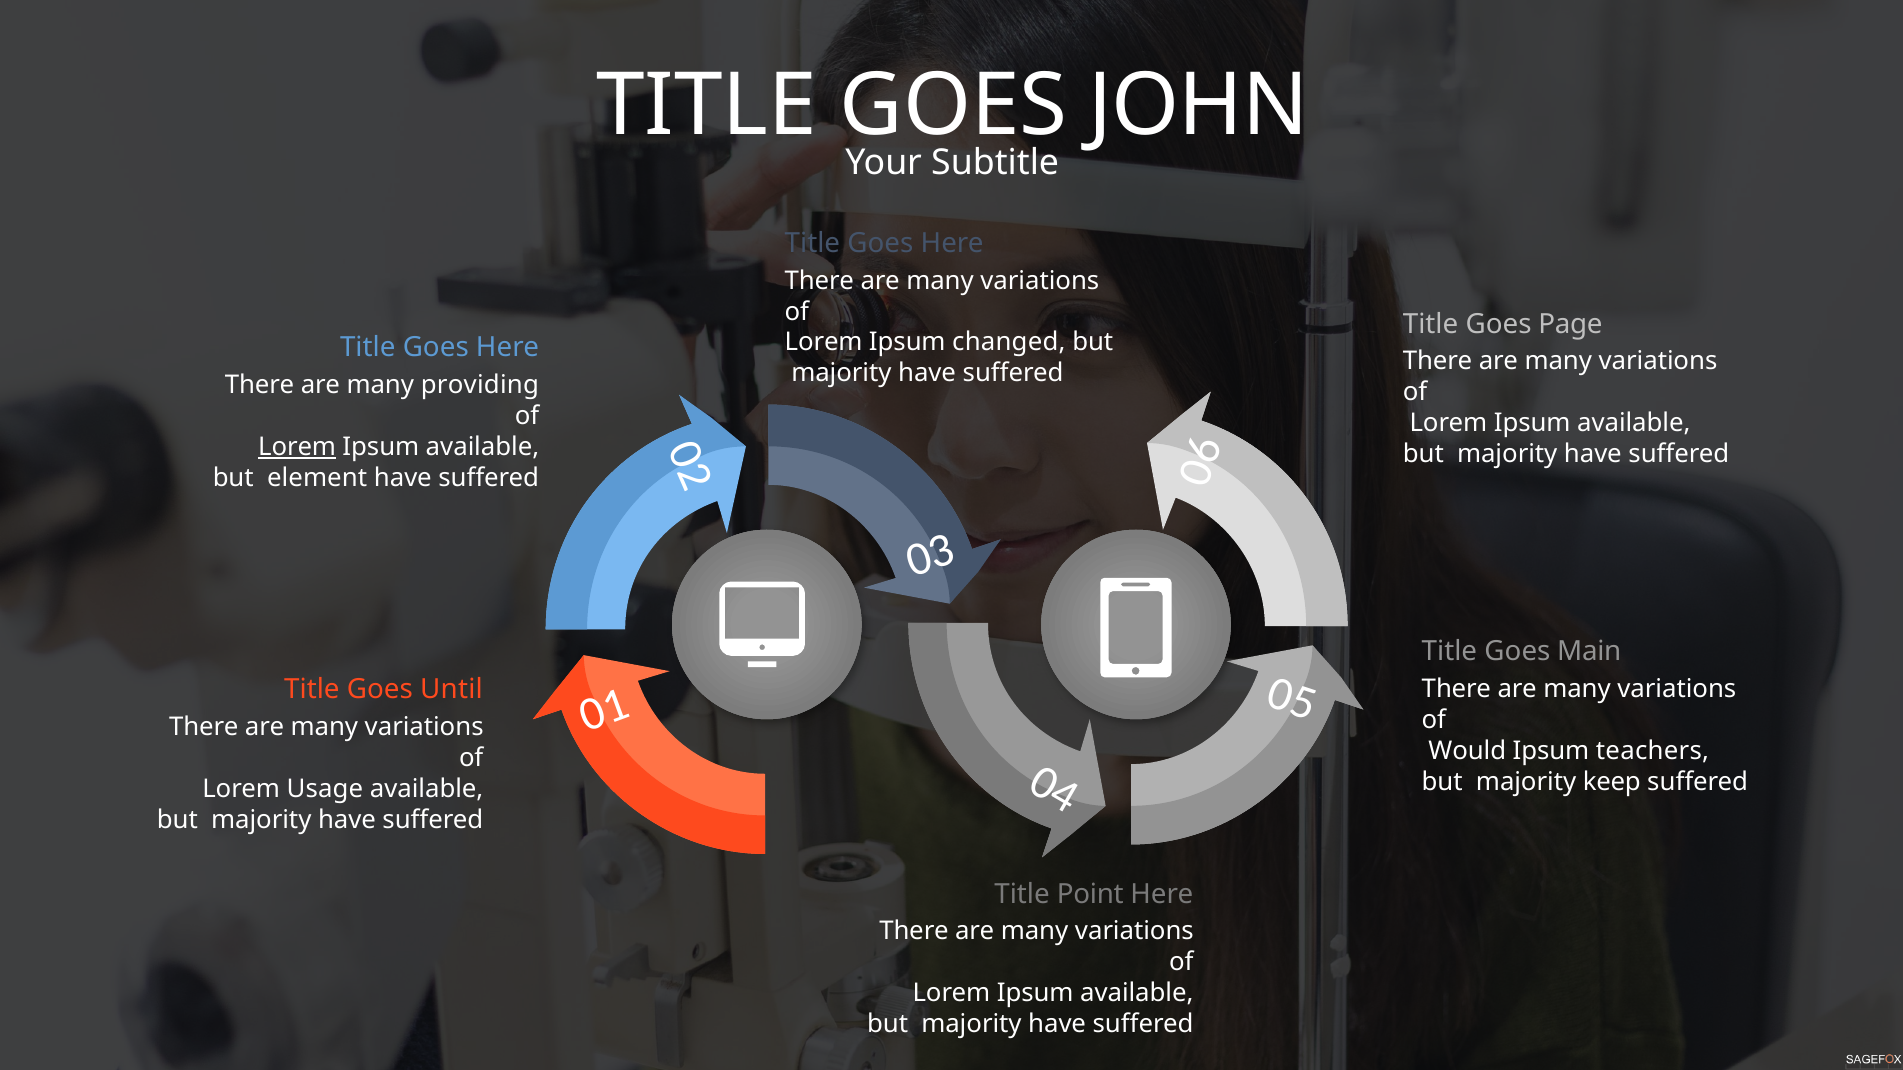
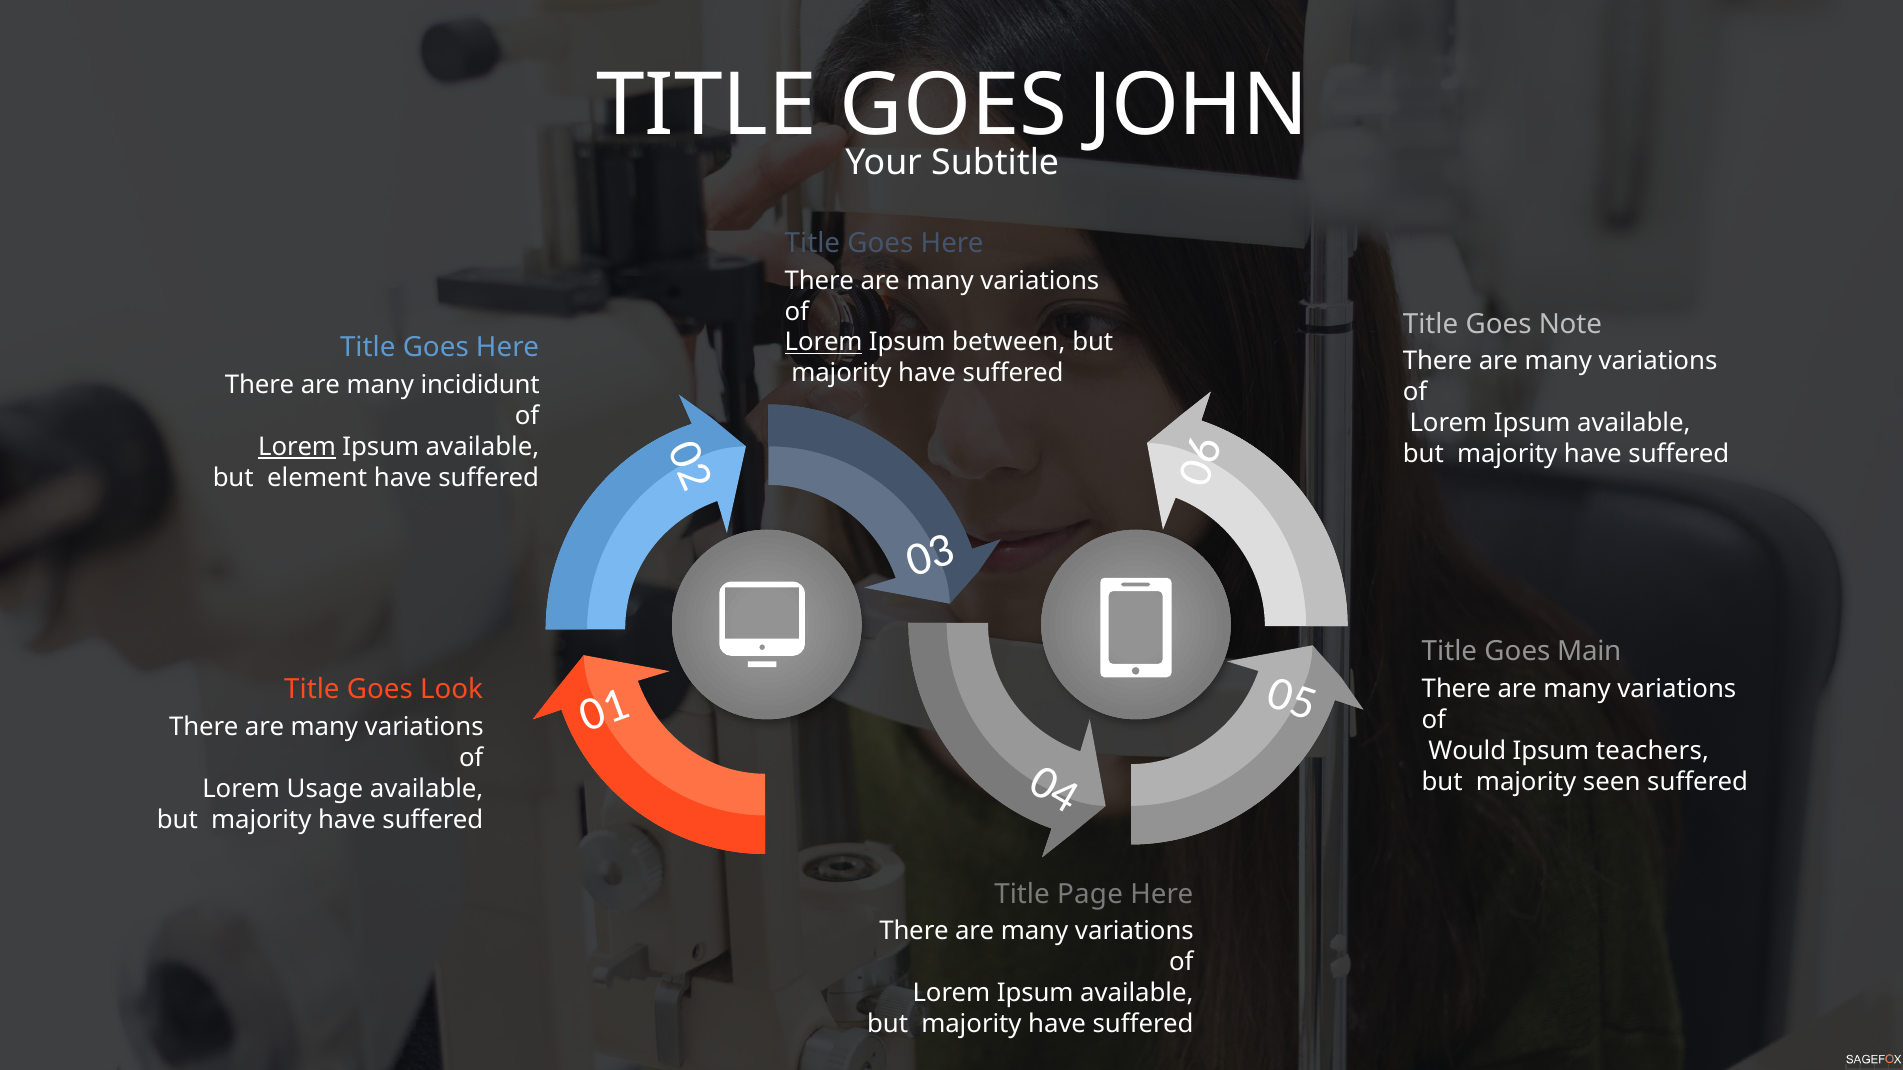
Page: Page -> Note
Lorem at (824, 343) underline: none -> present
changed: changed -> between
providing: providing -> incididunt
Until: Until -> Look
keep: keep -> seen
Point: Point -> Page
